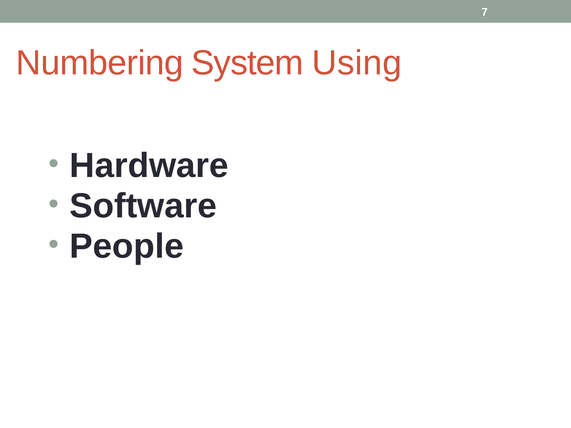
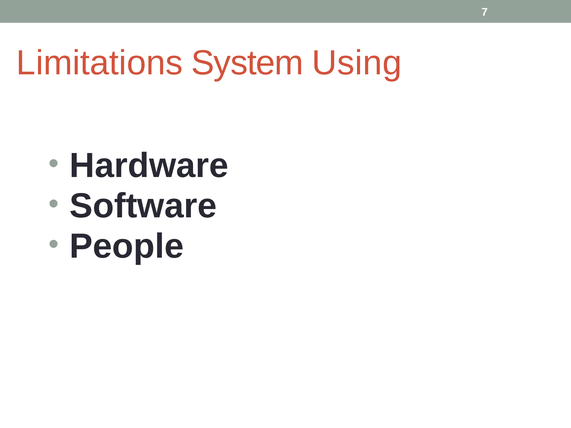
Numbering: Numbering -> Limitations
